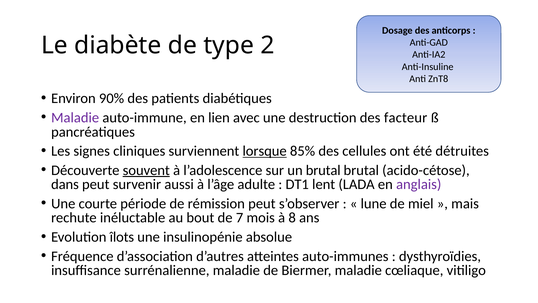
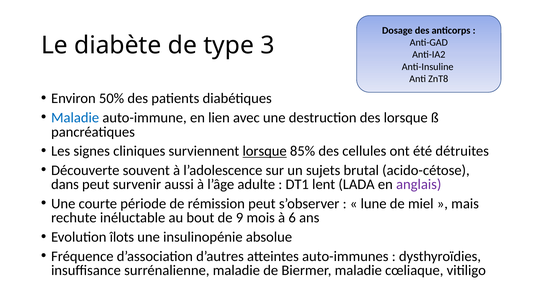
2: 2 -> 3
90%: 90% -> 50%
Maladie at (75, 118) colour: purple -> blue
des facteur: facteur -> lorsque
souvent underline: present -> none
un brutal: brutal -> sujets
7: 7 -> 9
8: 8 -> 6
